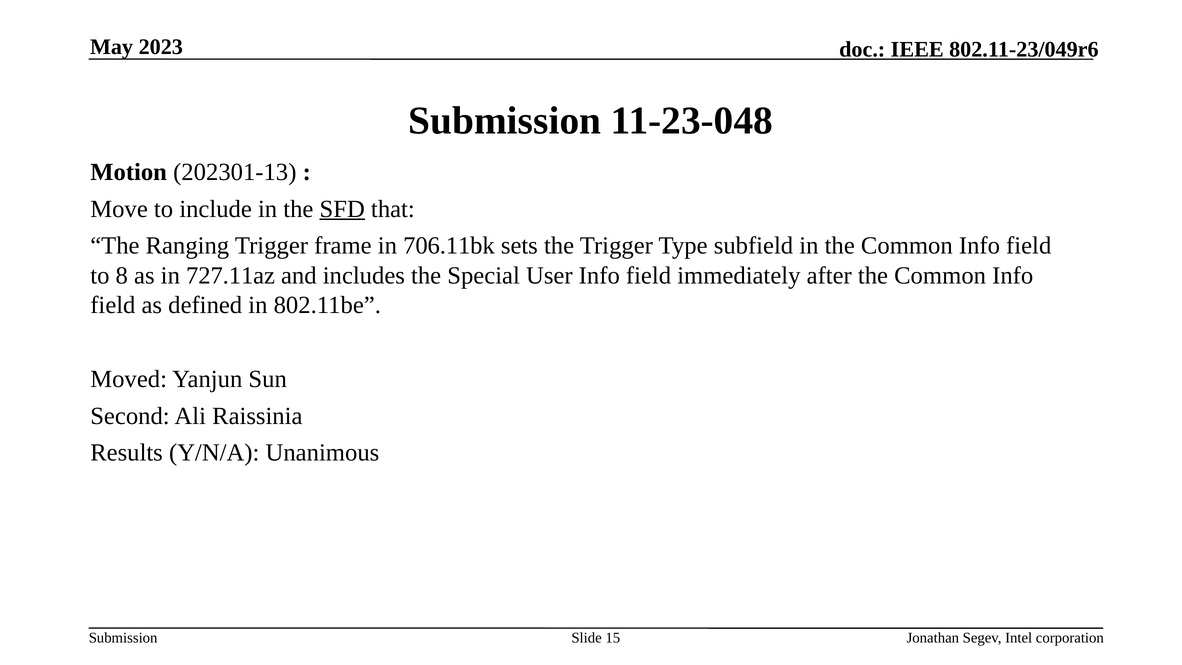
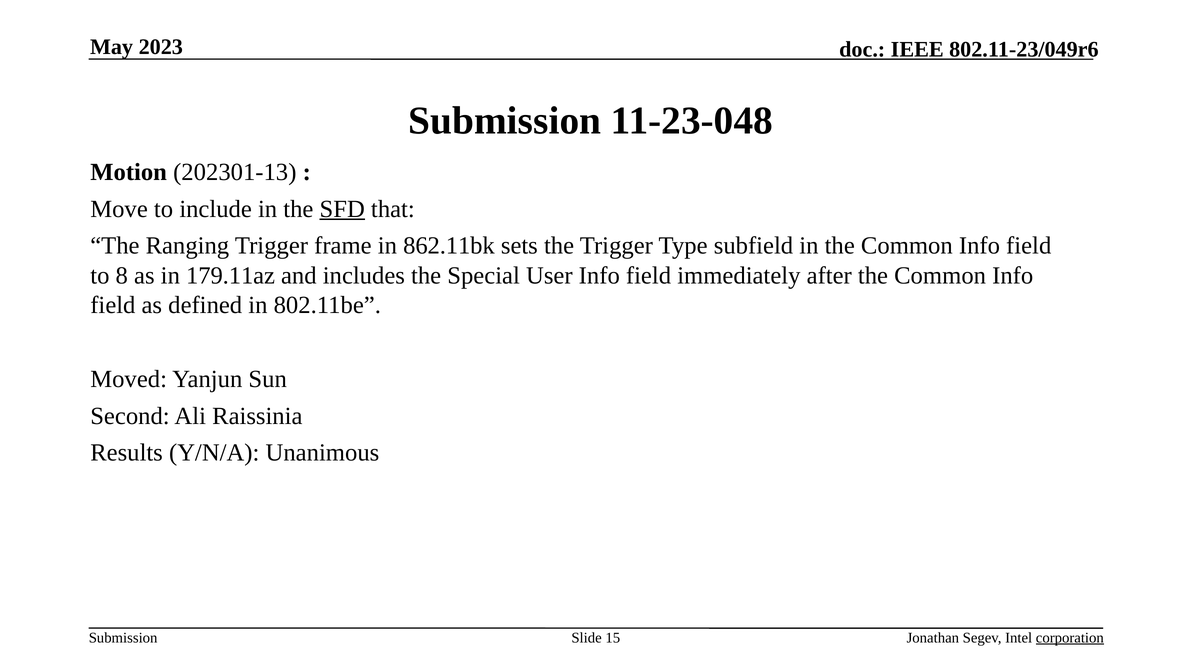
706.11bk: 706.11bk -> 862.11bk
727.11az: 727.11az -> 179.11az
corporation underline: none -> present
